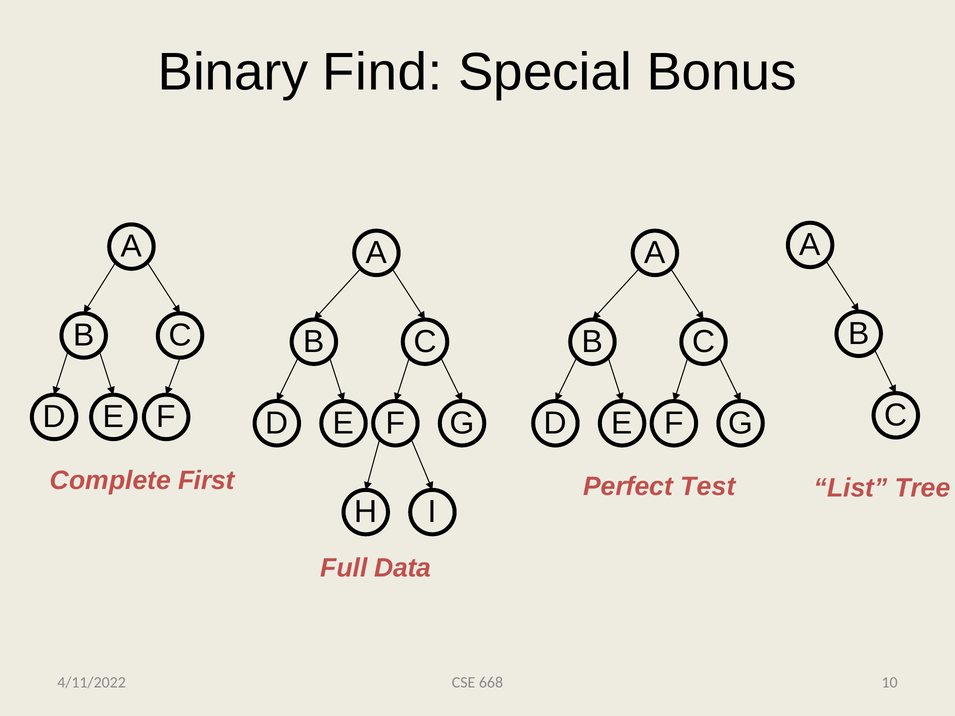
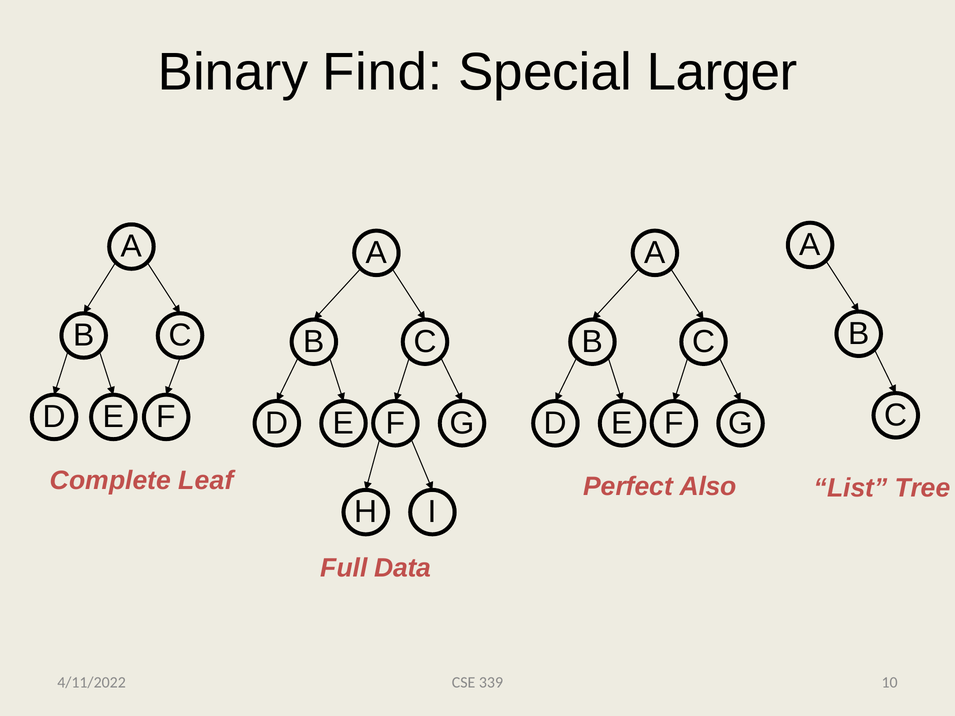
Bonus: Bonus -> Larger
First: First -> Leaf
Test: Test -> Also
668: 668 -> 339
